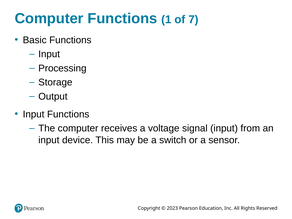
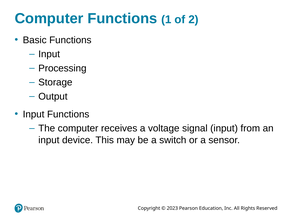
7: 7 -> 2
